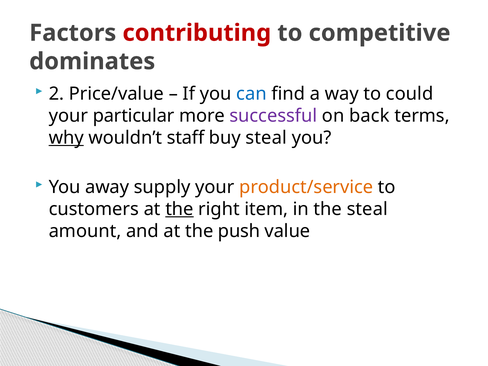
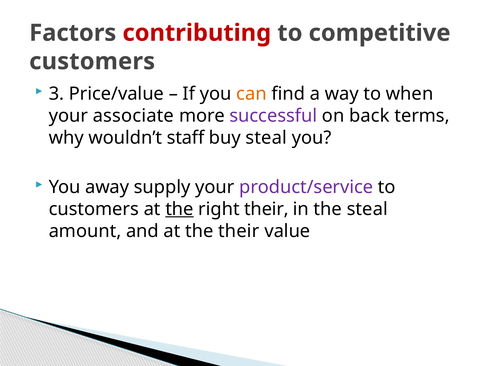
dominates at (92, 61): dominates -> customers
2: 2 -> 3
can colour: blue -> orange
could: could -> when
particular: particular -> associate
why underline: present -> none
product/service colour: orange -> purple
right item: item -> their
the push: push -> their
